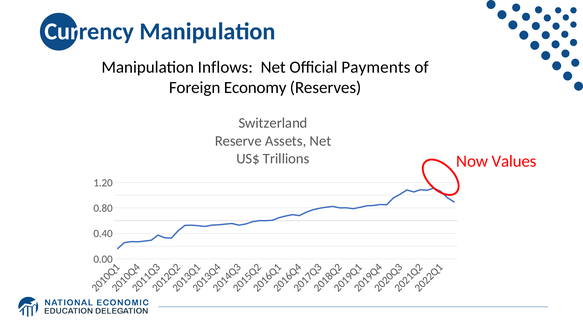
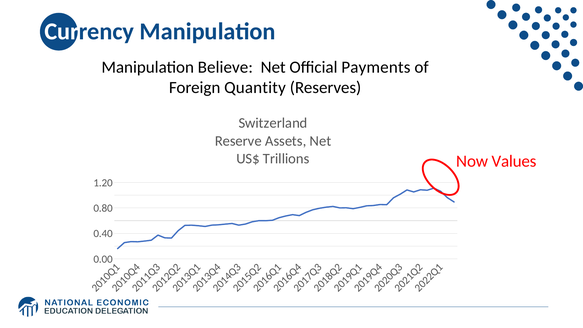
Inflows: Inflows -> Believe
Economy: Economy -> Quantity
